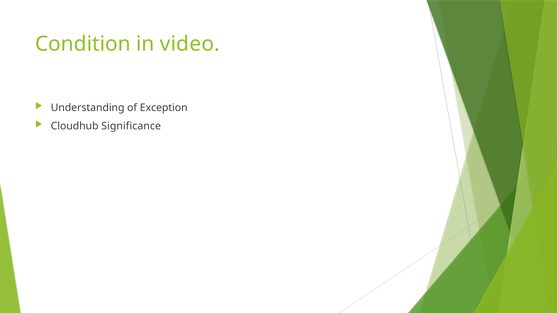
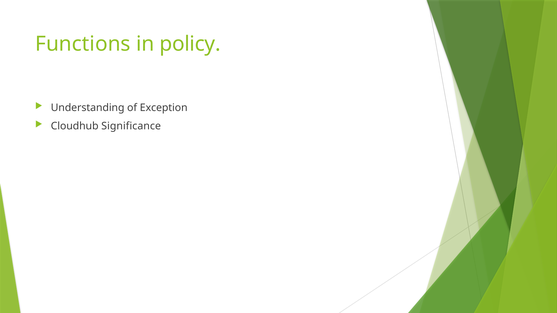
Condition: Condition -> Functions
video: video -> policy
